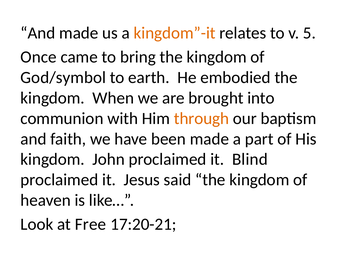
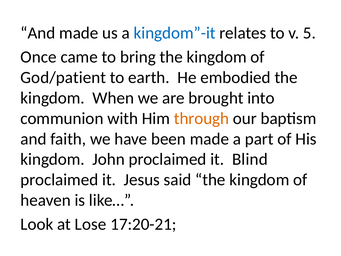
kingdom”-it colour: orange -> blue
God/symbol: God/symbol -> God/patient
Free: Free -> Lose
